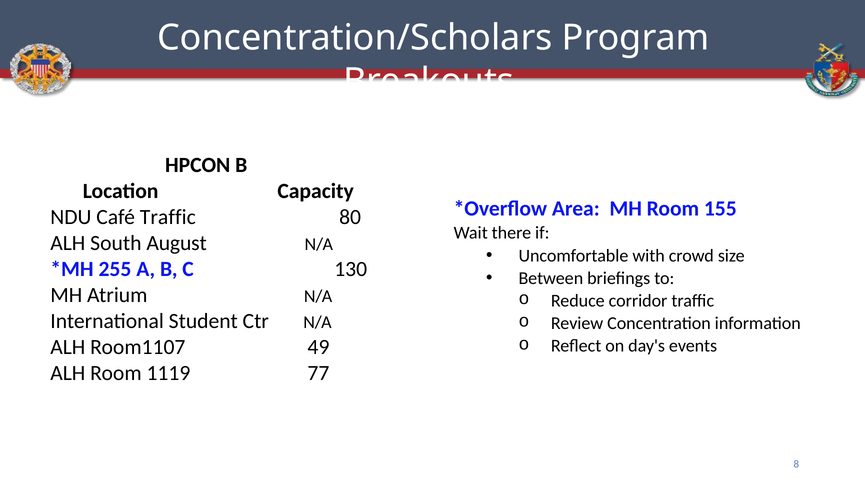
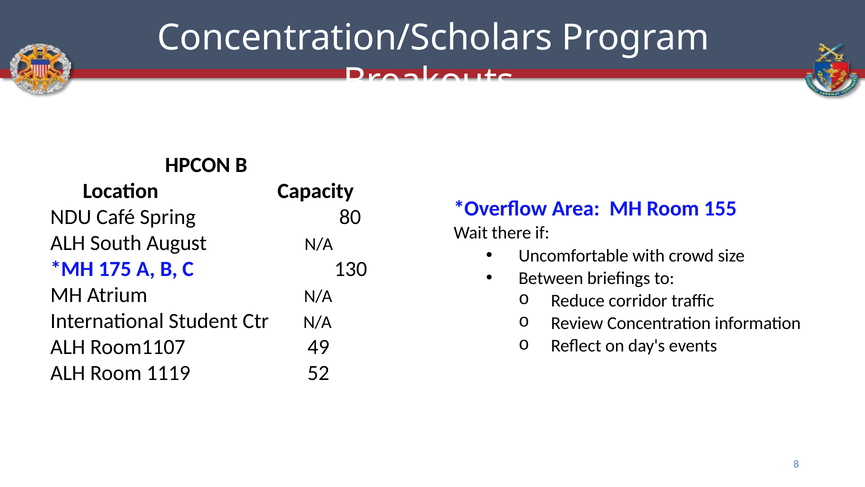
Café Traffic: Traffic -> Spring
255: 255 -> 175
77: 77 -> 52
